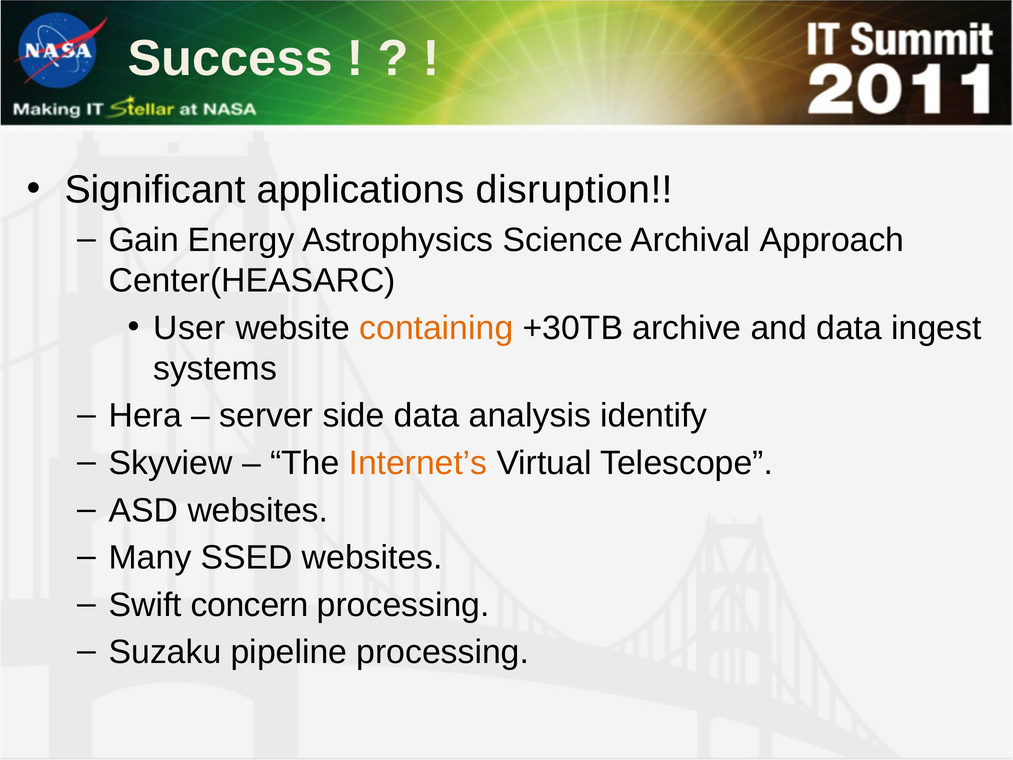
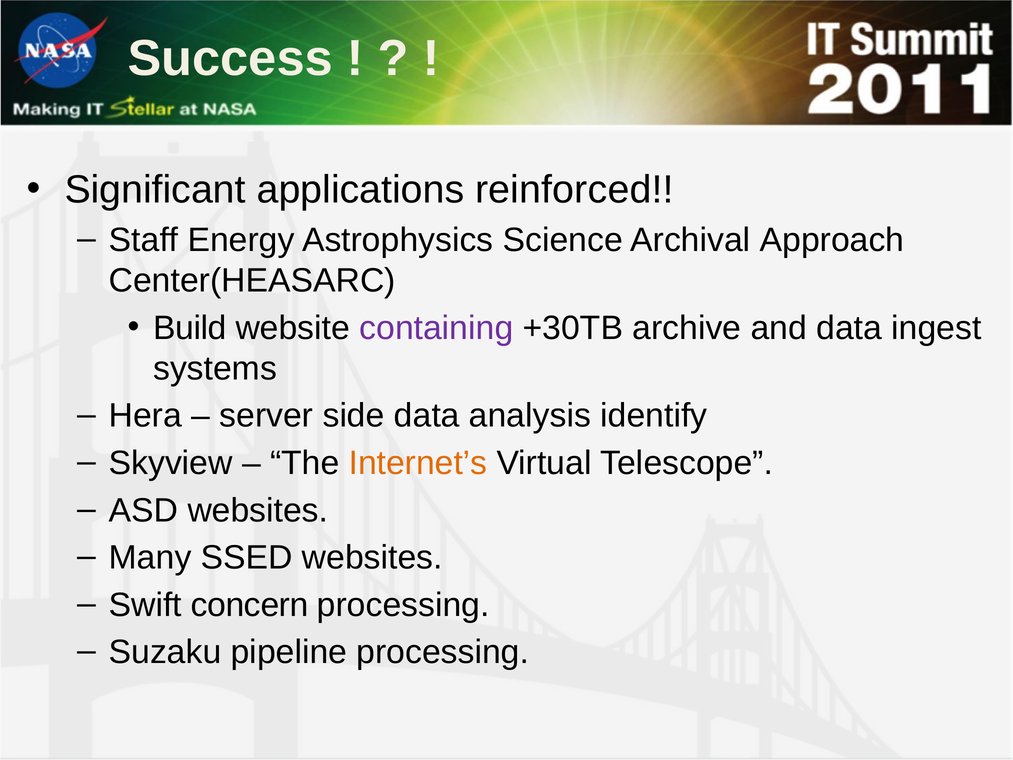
disruption: disruption -> reinforced
Gain: Gain -> Staff
User: User -> Build
containing colour: orange -> purple
